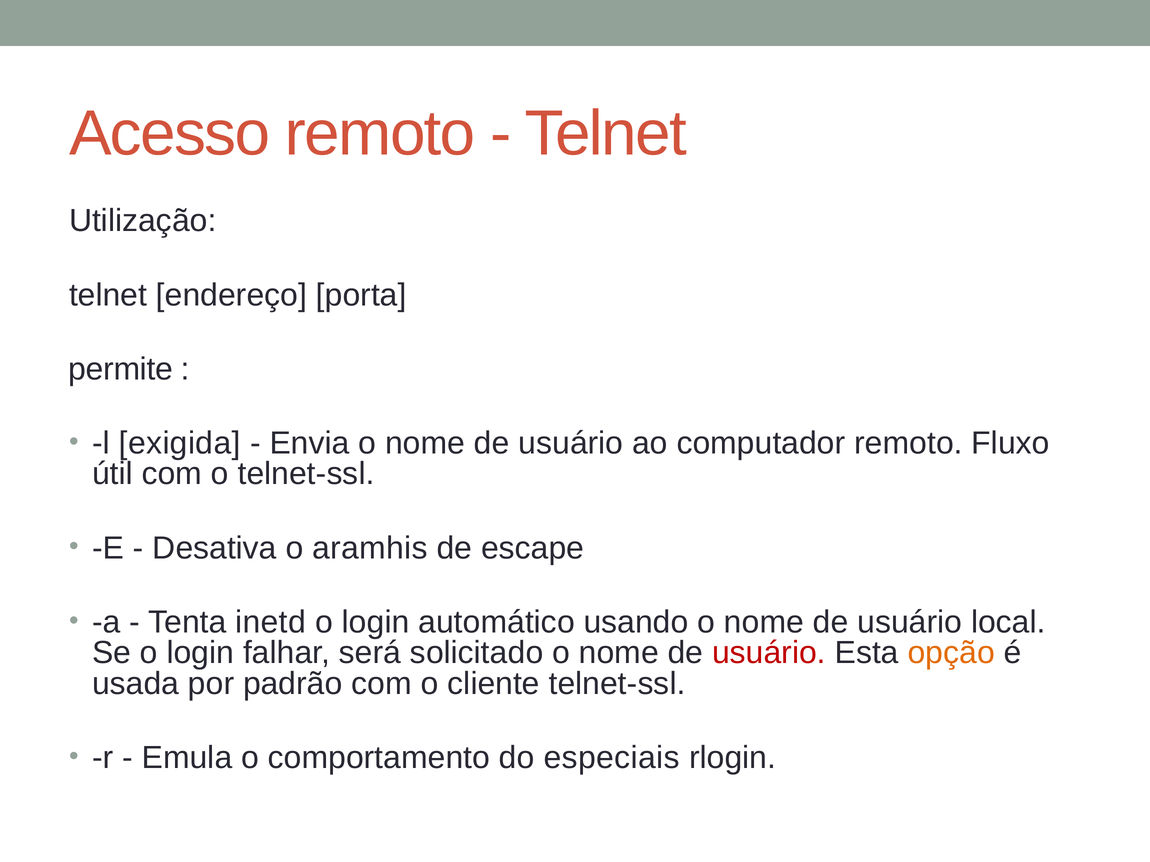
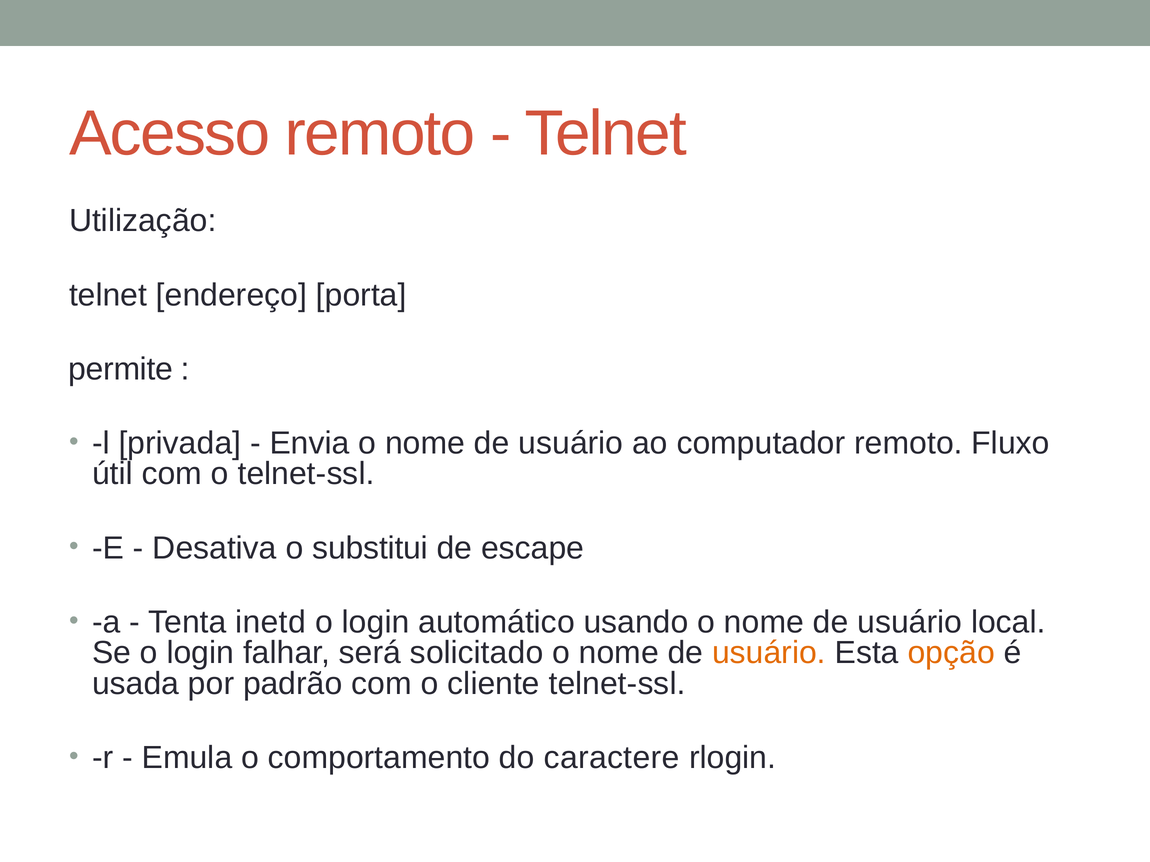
exigida: exigida -> privada
aramhis: aramhis -> substitui
usuário at (769, 653) colour: red -> orange
especiais: especiais -> caractere
